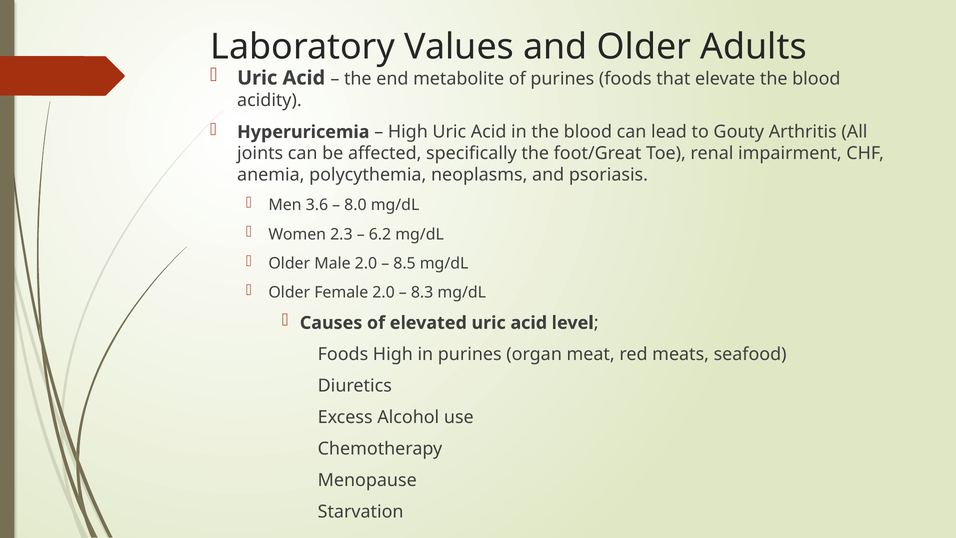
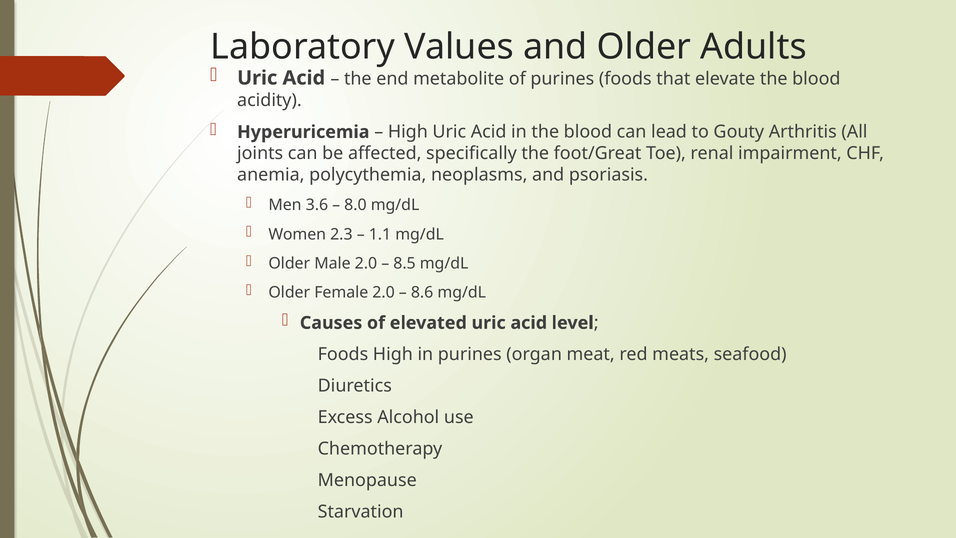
6.2: 6.2 -> 1.1
8.3: 8.3 -> 8.6
